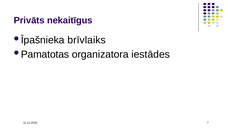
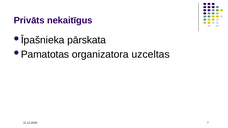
brīvlaiks: brīvlaiks -> pārskata
iestādes: iestādes -> uzceltas
